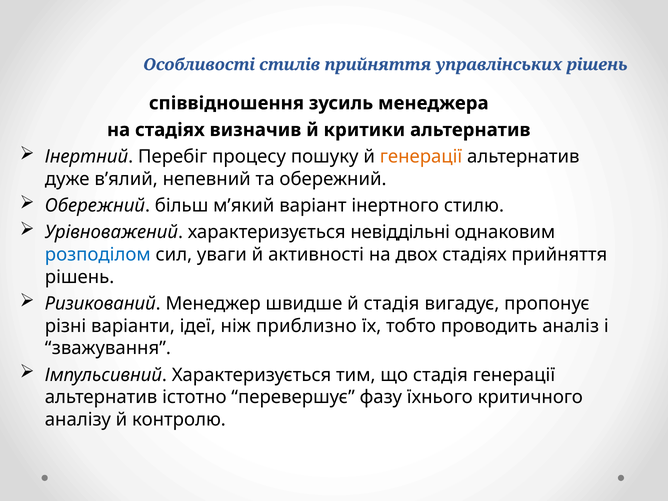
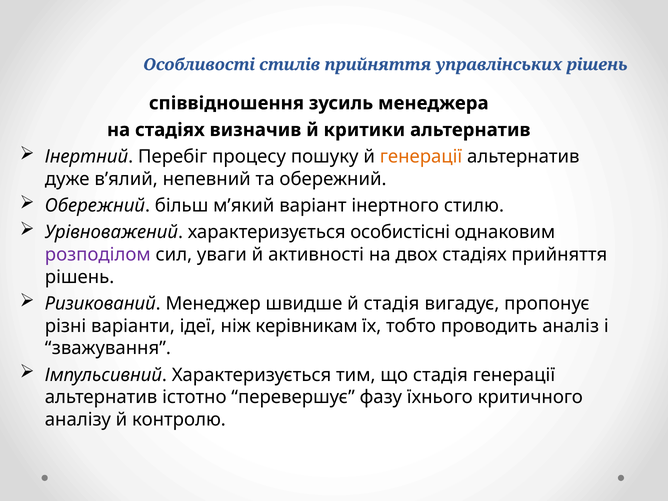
невіддільні: невіддільні -> особистісні
розподілом colour: blue -> purple
приблизно: приблизно -> керівникам
